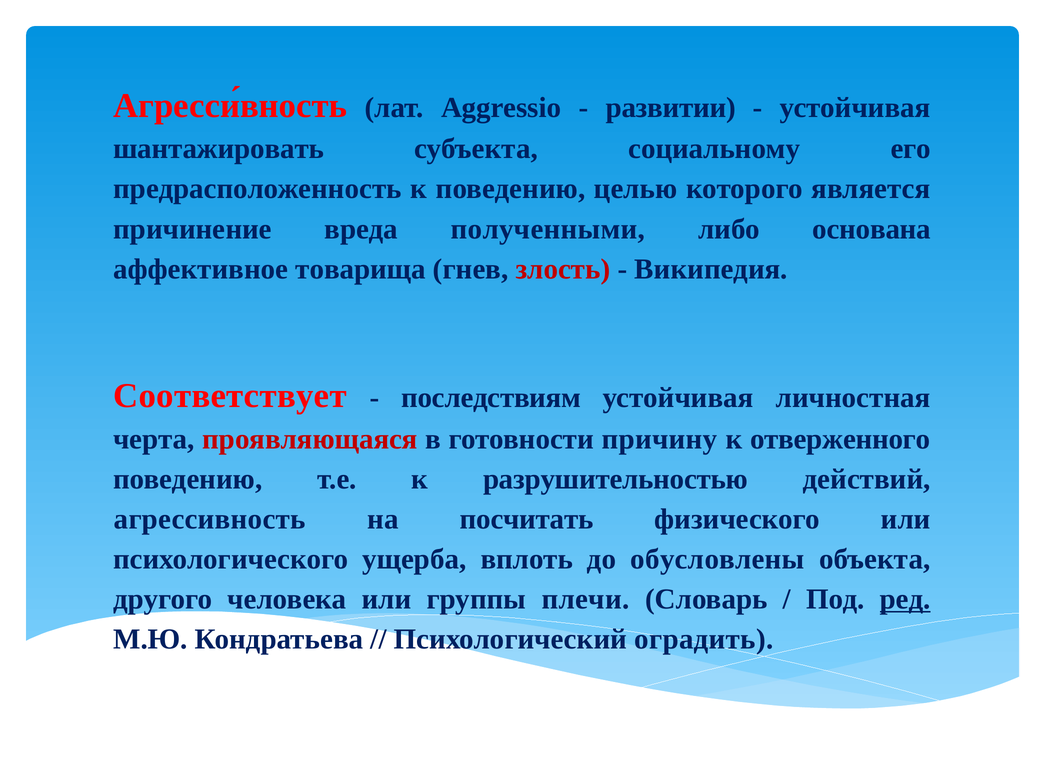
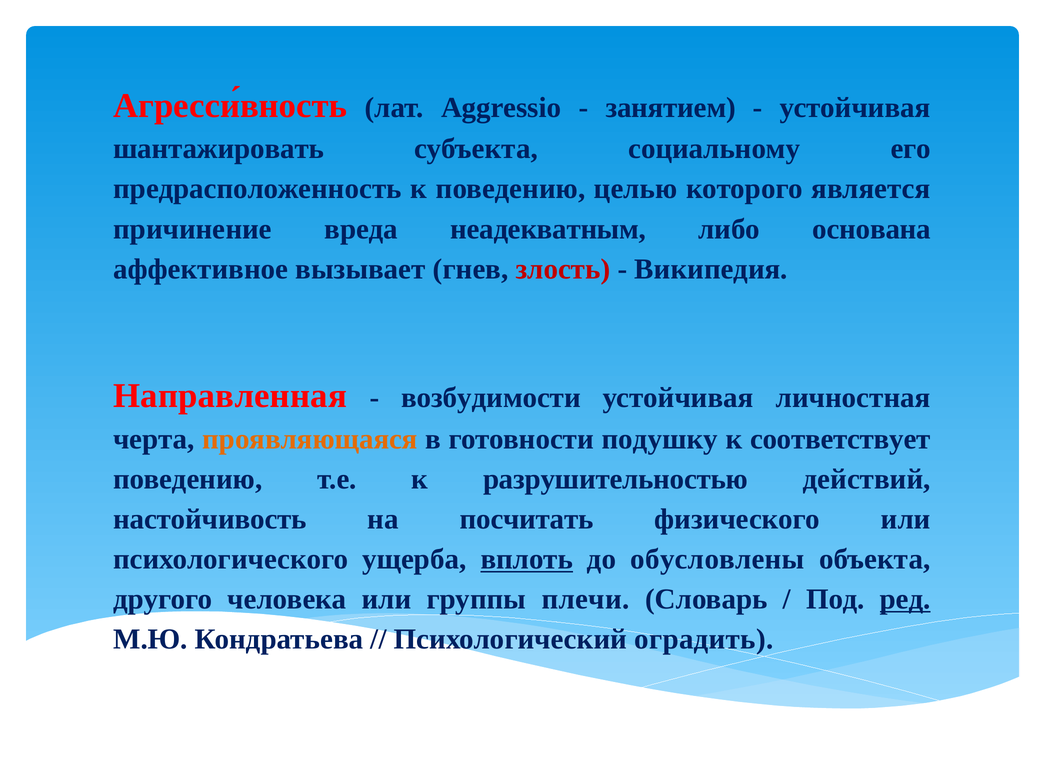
развитии: развитии -> занятием
полученными: полученными -> неадекватным
товарища: товарища -> вызывает
Соответствует: Соответствует -> Направленная
последствиям: последствиям -> возбудимости
проявляющаяся colour: red -> orange
причину: причину -> подушку
отверженного: отверженного -> соответствует
агрессивность: агрессивность -> настойчивость
вплоть underline: none -> present
